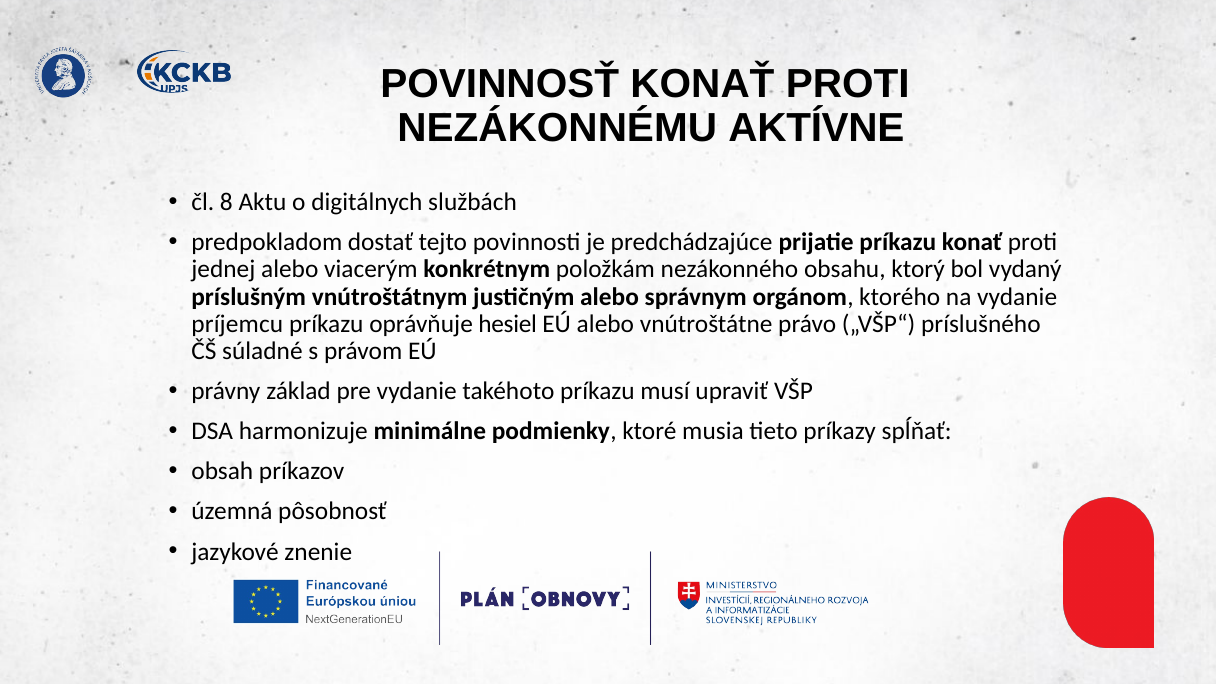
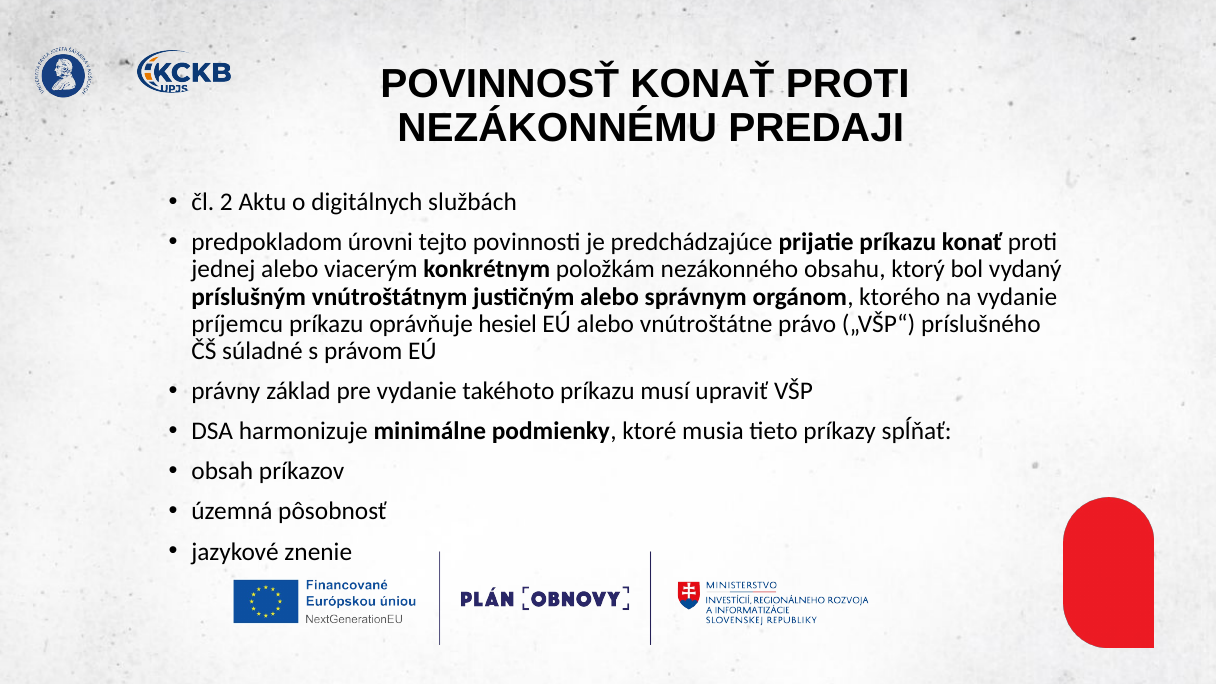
AKTÍVNE: AKTÍVNE -> PREDAJI
8: 8 -> 2
dostať: dostať -> úrovni
